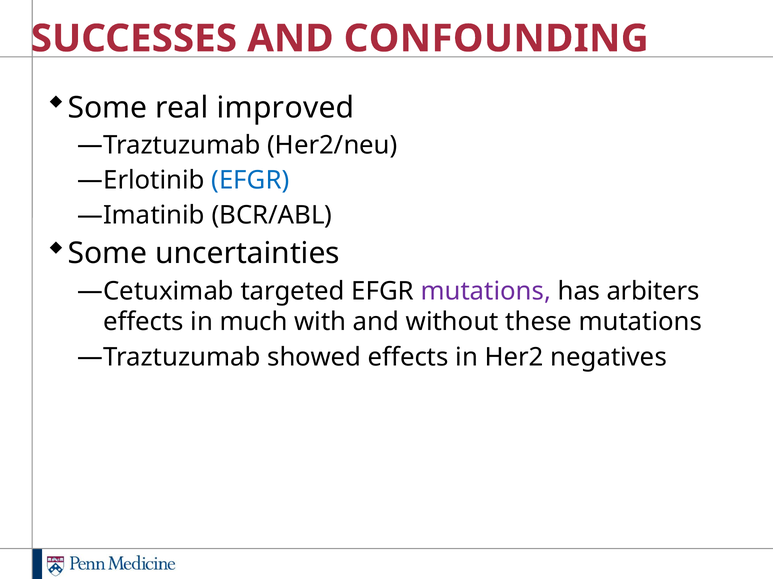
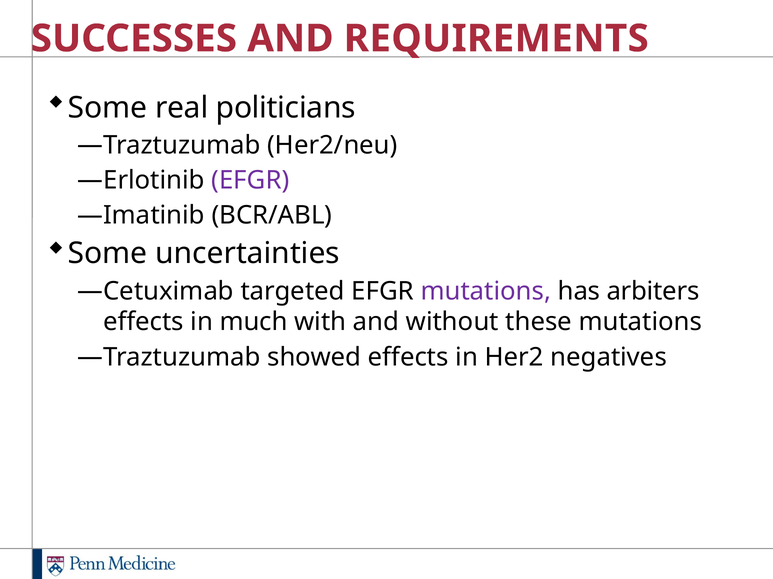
CONFOUNDING: CONFOUNDING -> REQUIREMENTS
improved: improved -> politicians
EFGR at (250, 181) colour: blue -> purple
